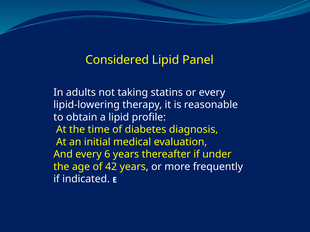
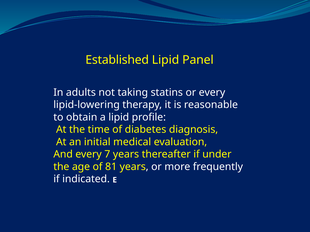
Considered: Considered -> Established
6: 6 -> 7
42: 42 -> 81
